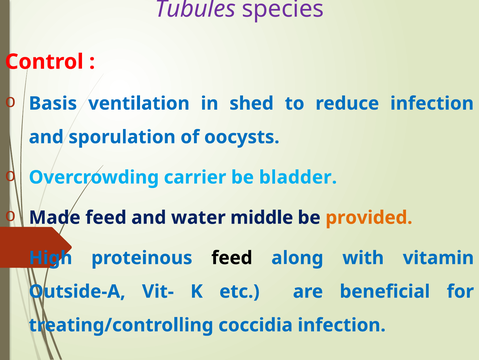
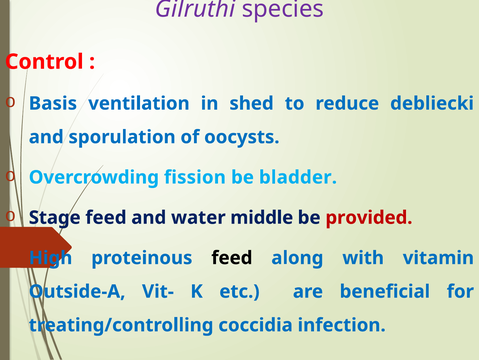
Tubules: Tubules -> Gilruthi
reduce infection: infection -> debliecki
carrier: carrier -> fission
Made: Made -> Stage
provided colour: orange -> red
